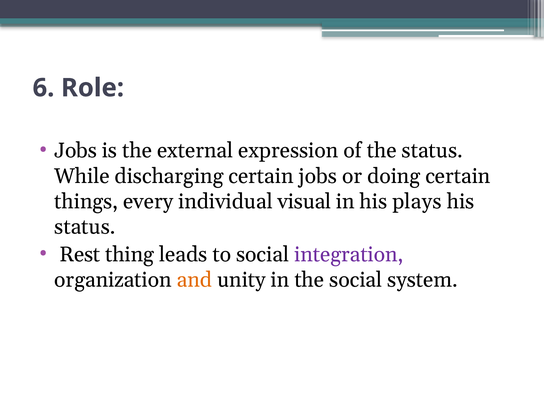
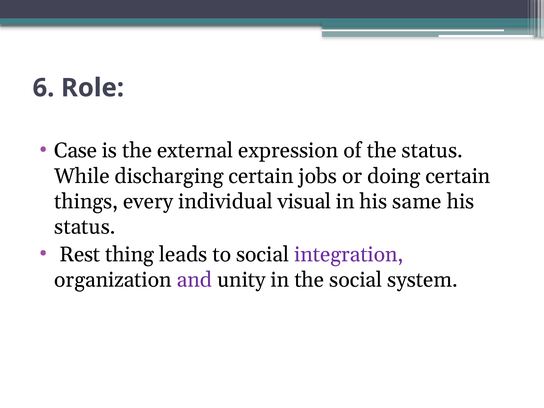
Jobs at (76, 151): Jobs -> Case
plays: plays -> same
and colour: orange -> purple
